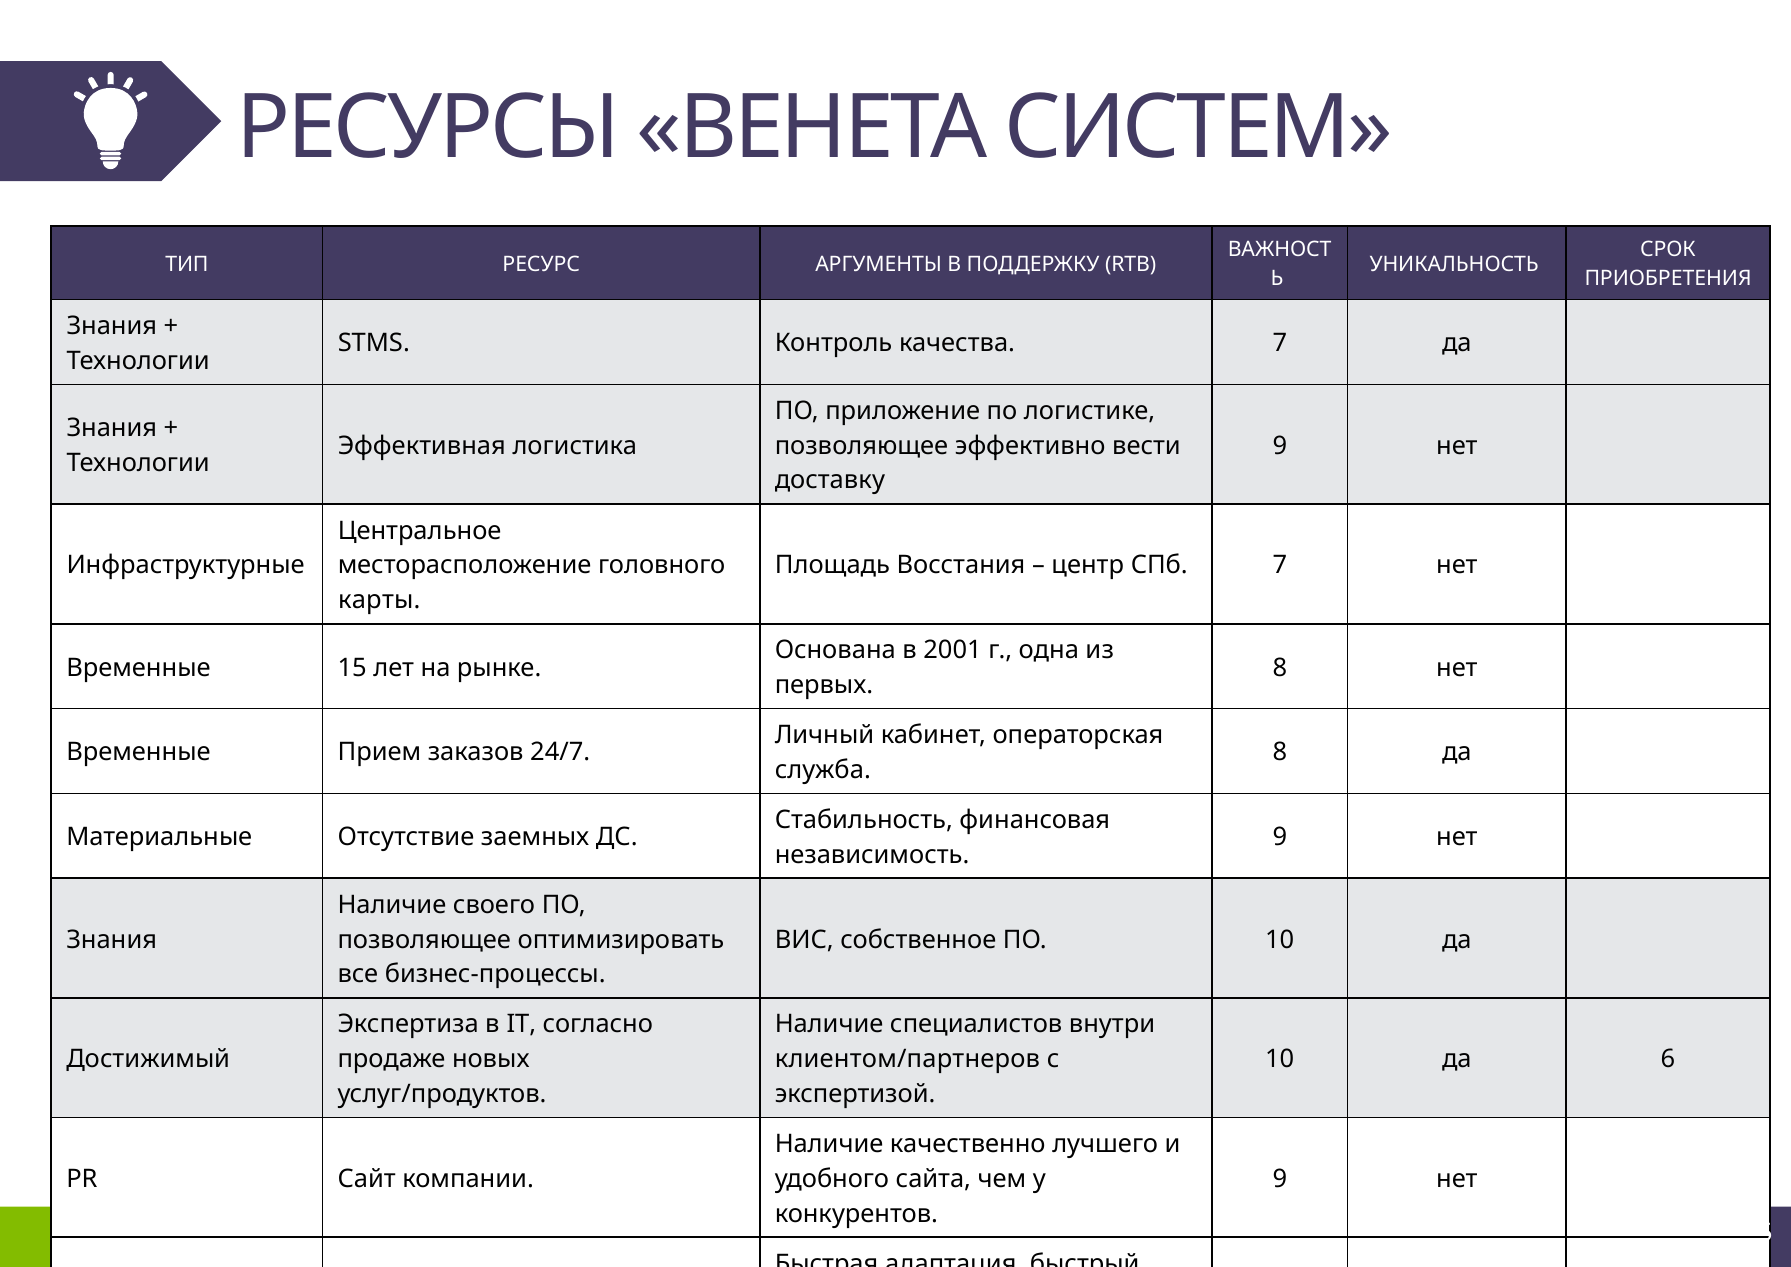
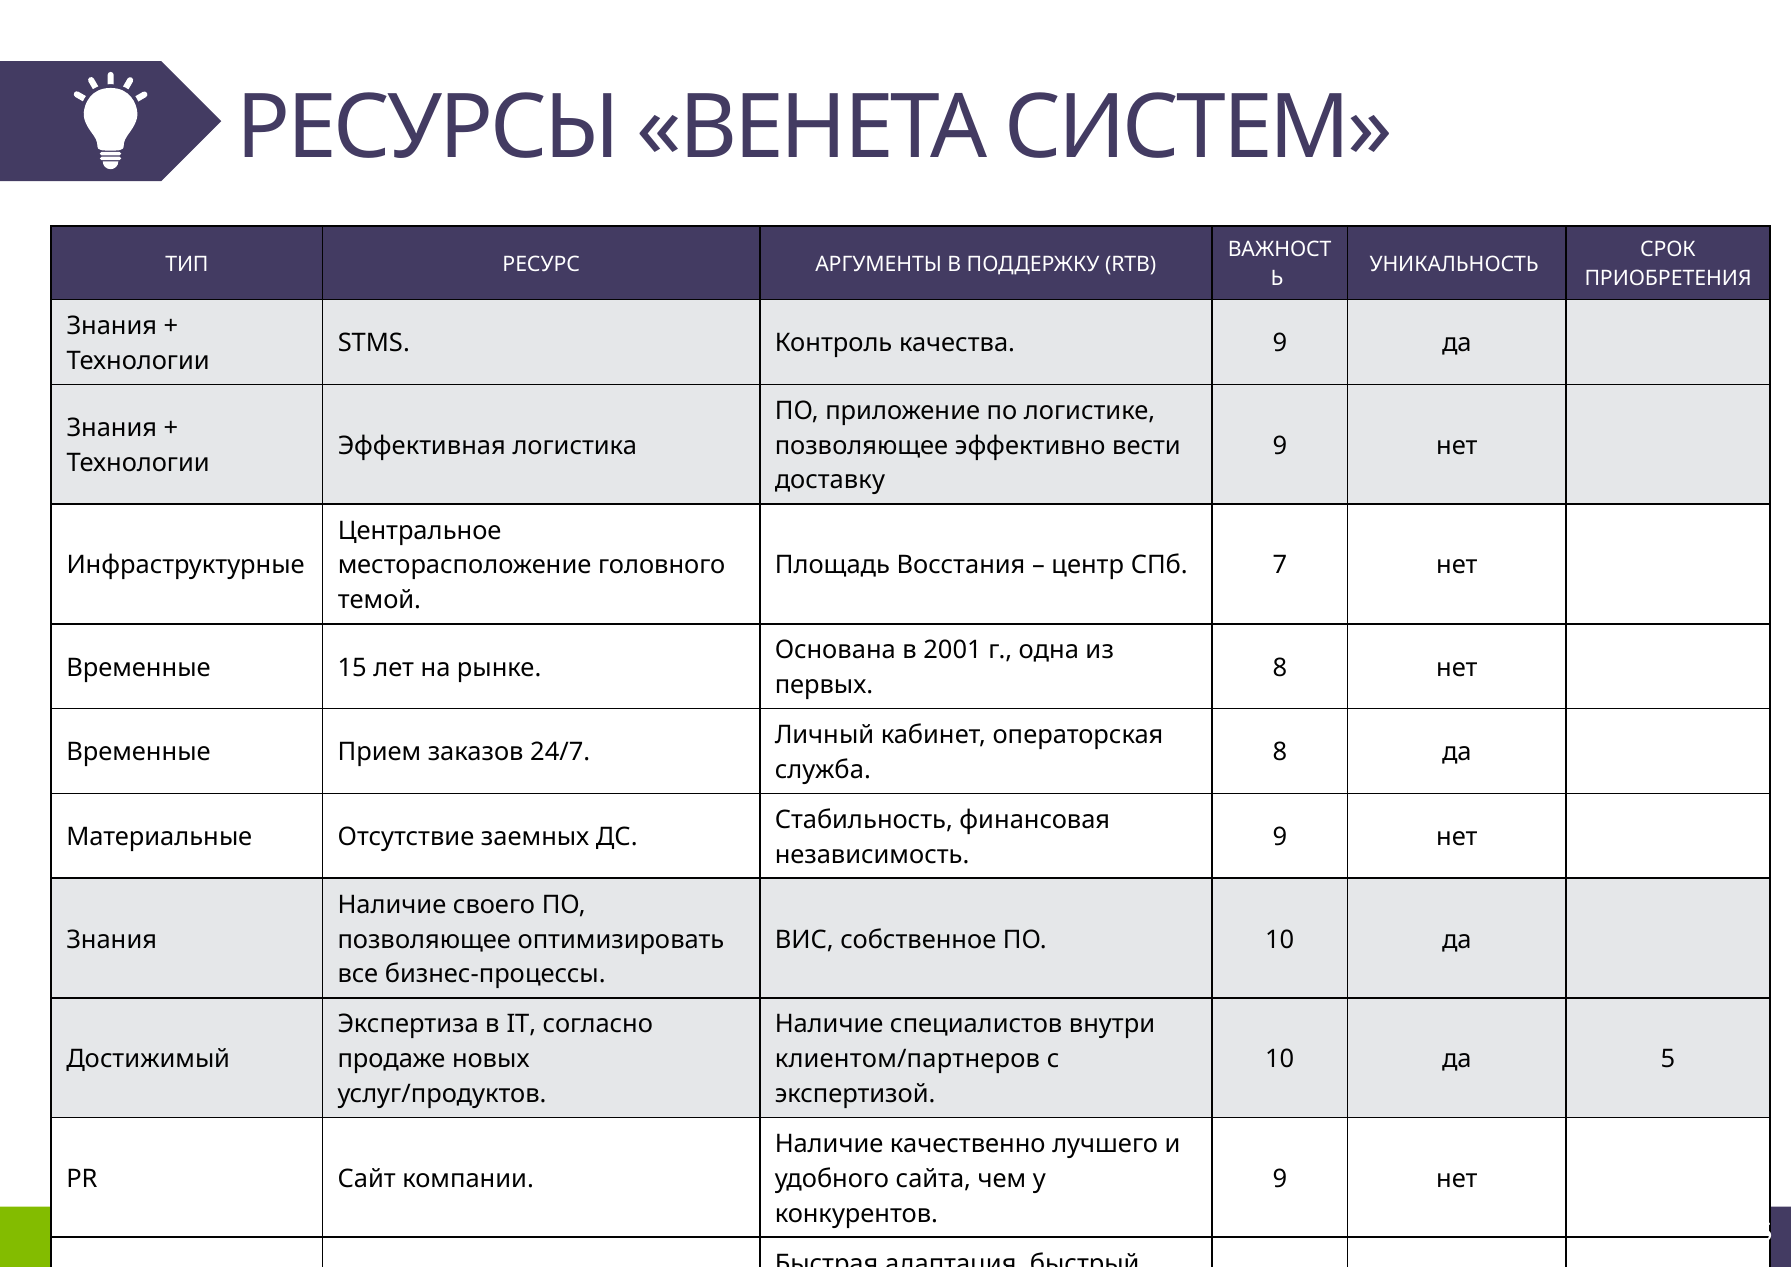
качества 7: 7 -> 9
карты: карты -> темой
да 6: 6 -> 5
